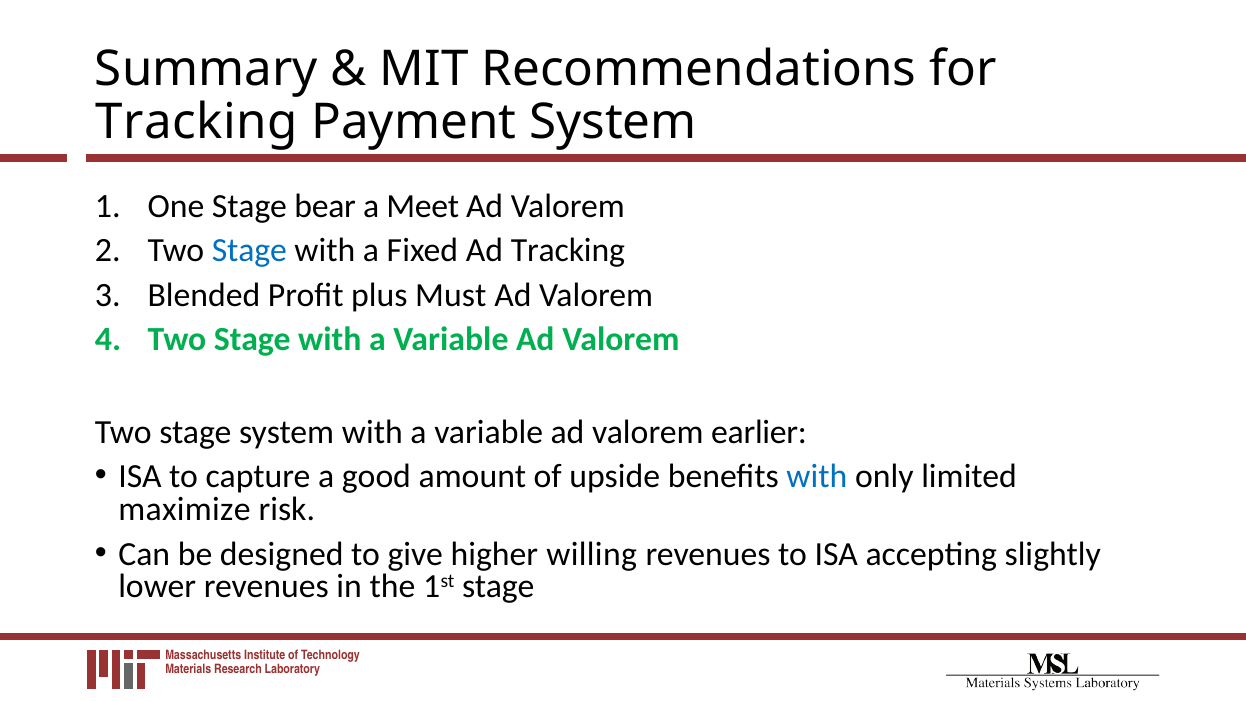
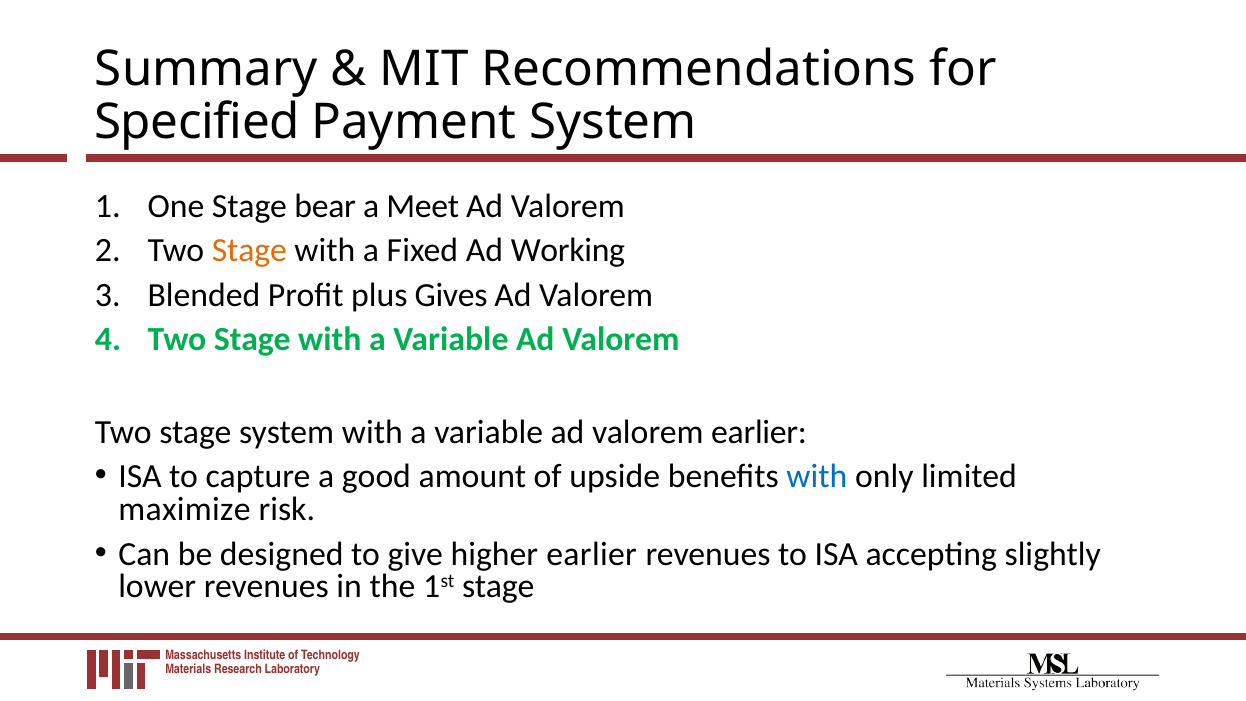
Tracking at (197, 123): Tracking -> Specified
Stage at (249, 251) colour: blue -> orange
Ad Tracking: Tracking -> Working
Must: Must -> Gives
higher willing: willing -> earlier
